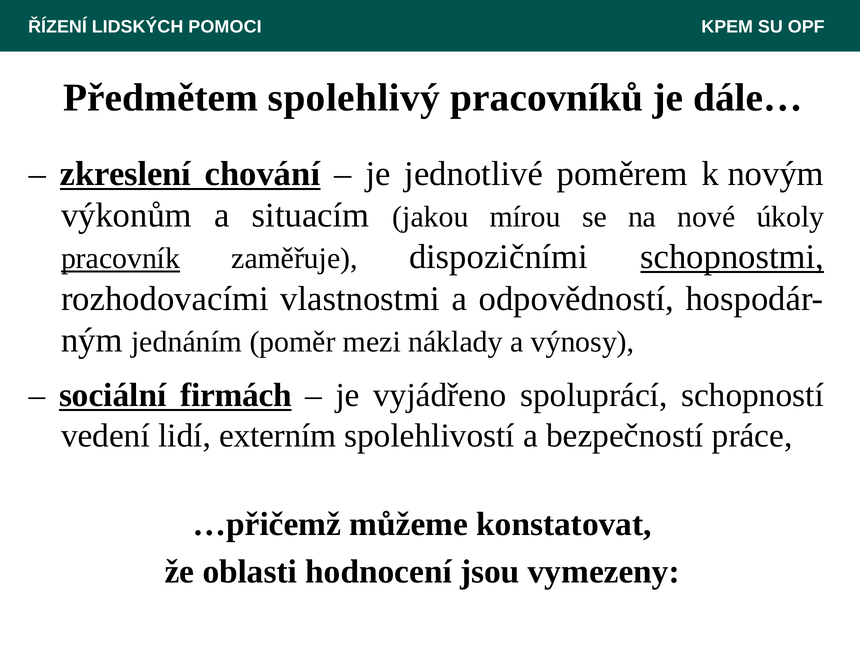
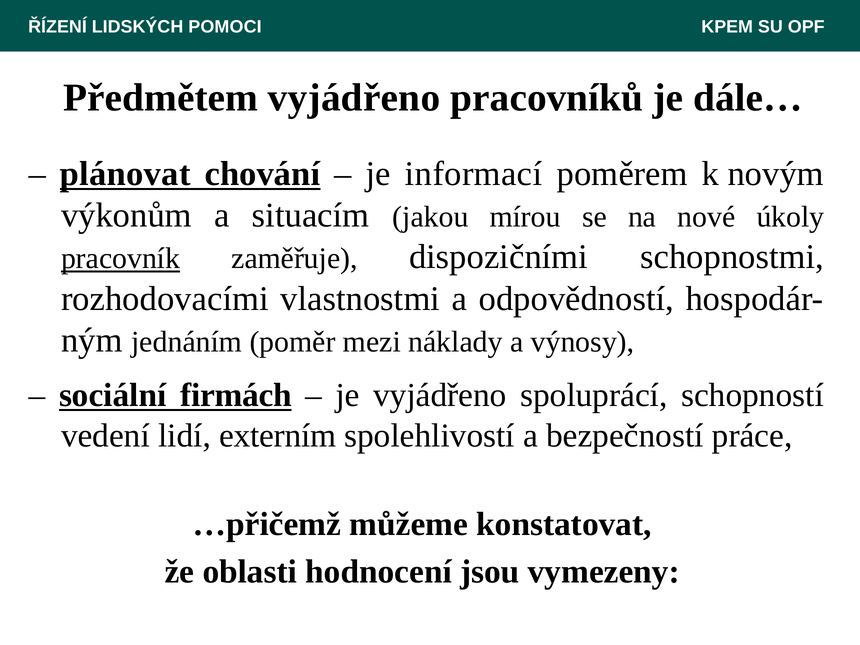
Předmětem spolehlivý: spolehlivý -> vyjádřeno
zkreslení: zkreslení -> plánovat
jednotlivé: jednotlivé -> informací
schopnostmi underline: present -> none
